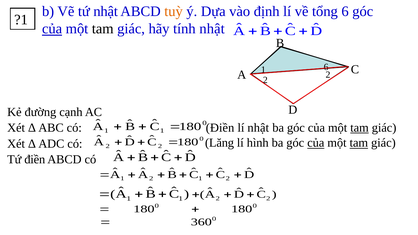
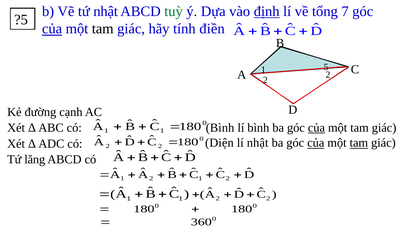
tuỳ colour: orange -> green
định underline: none -> present
tổng 6: 6 -> 7
?1: ?1 -> ?5
tính nhật: nhật -> điền
1 6: 6 -> 5
Điền at (220, 128): Điền -> Bình
lí nhật: nhật -> bình
của at (316, 128) underline: none -> present
tam at (359, 128) underline: present -> none
Lăng: Lăng -> Diện
lí hình: hình -> nhật
Tứ điền: điền -> lăng
